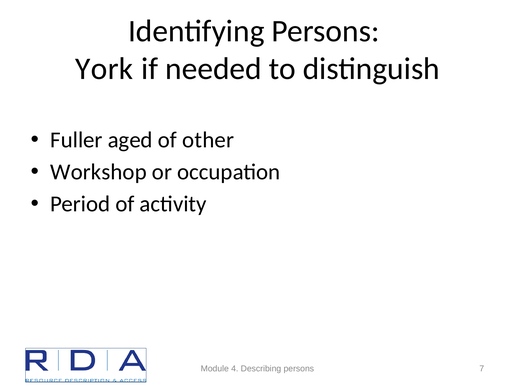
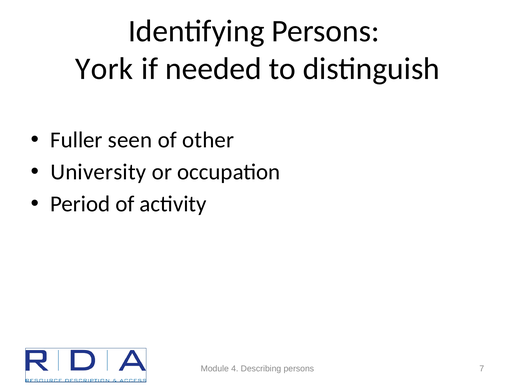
aged: aged -> seen
Workshop: Workshop -> University
